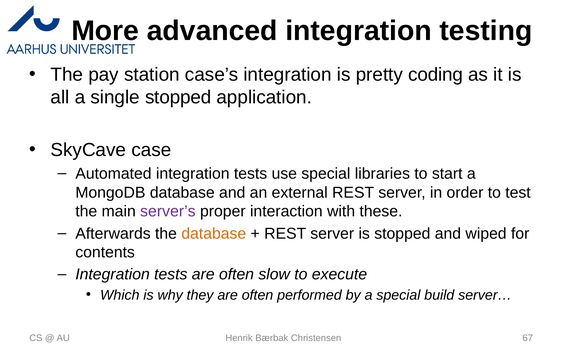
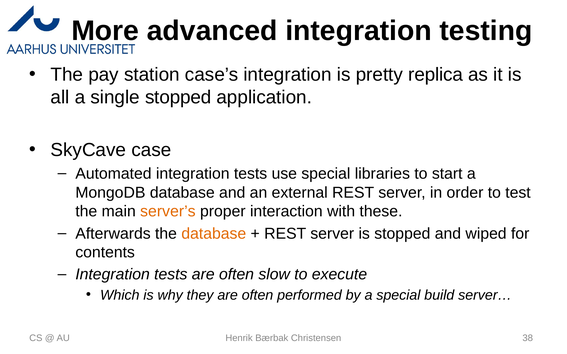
coding: coding -> replica
server’s colour: purple -> orange
67: 67 -> 38
